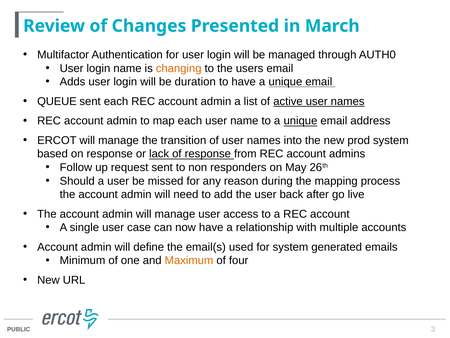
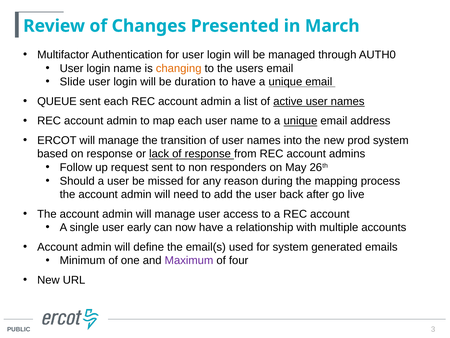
Adds: Adds -> Slide
case: case -> early
Maximum colour: orange -> purple
